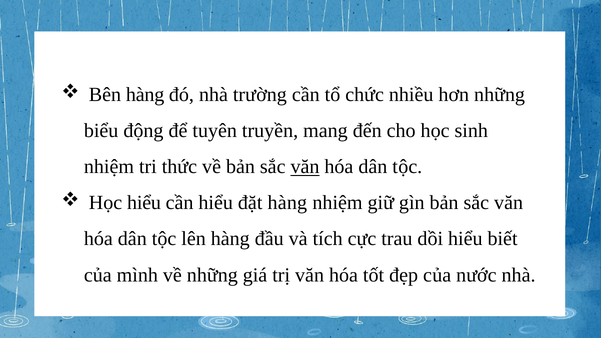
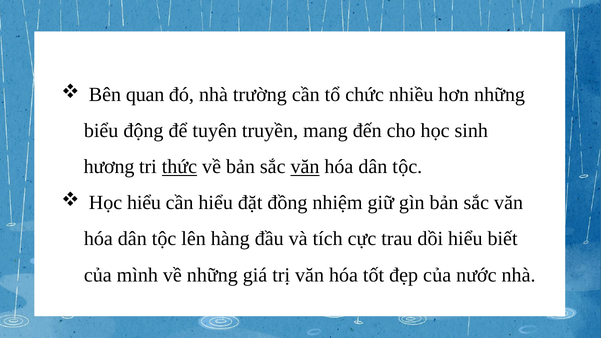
Bên hàng: hàng -> quan
nhiệm at (109, 167): nhiệm -> hương
thức underline: none -> present
đặt hàng: hàng -> đồng
